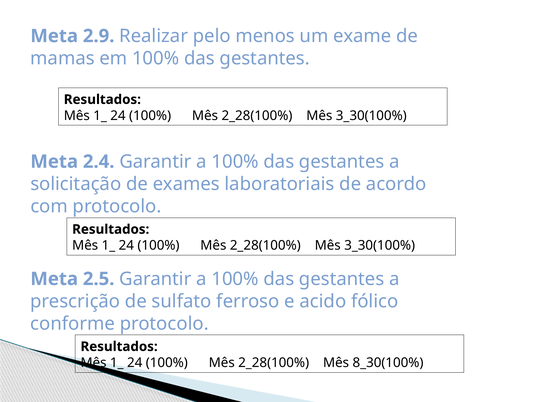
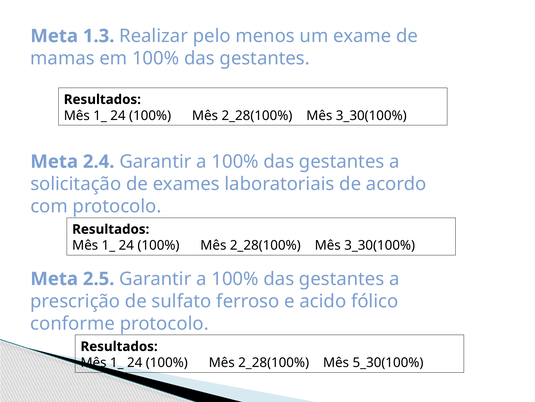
2.9: 2.9 -> 1.3
8_30(100%: 8_30(100% -> 5_30(100%
